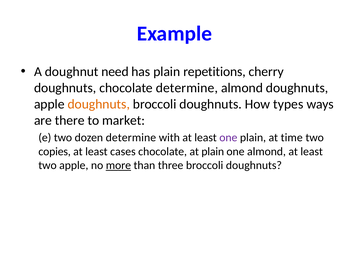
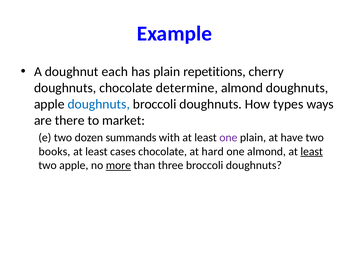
need: need -> each
doughnuts at (99, 104) colour: orange -> blue
dozen determine: determine -> summands
time: time -> have
copies: copies -> books
at plain: plain -> hard
least at (312, 152) underline: none -> present
